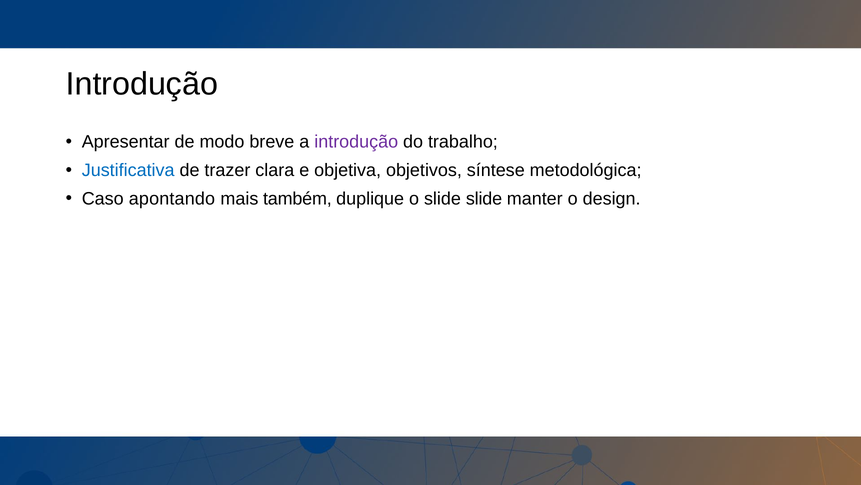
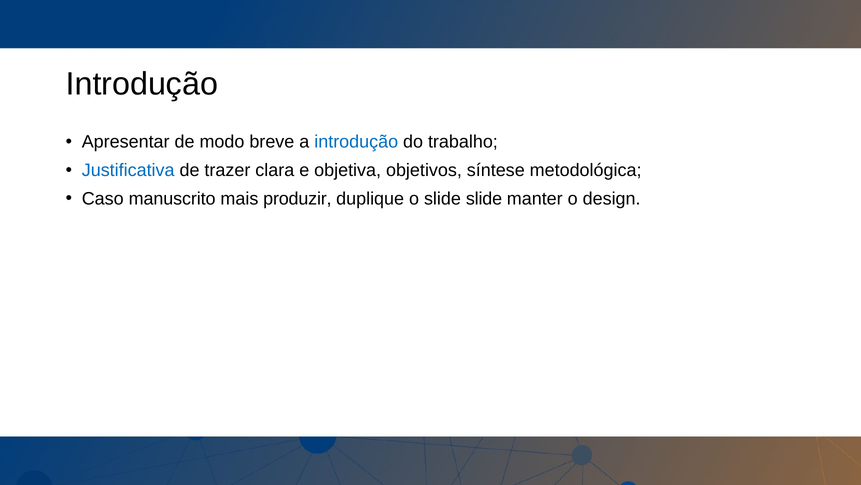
introdução at (356, 142) colour: purple -> blue
apontando: apontando -> manuscrito
também: também -> produzir
